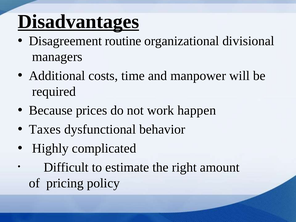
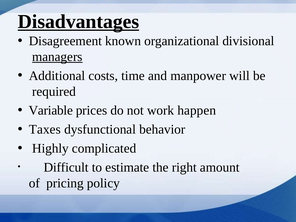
routine: routine -> known
managers underline: none -> present
Because: Because -> Variable
